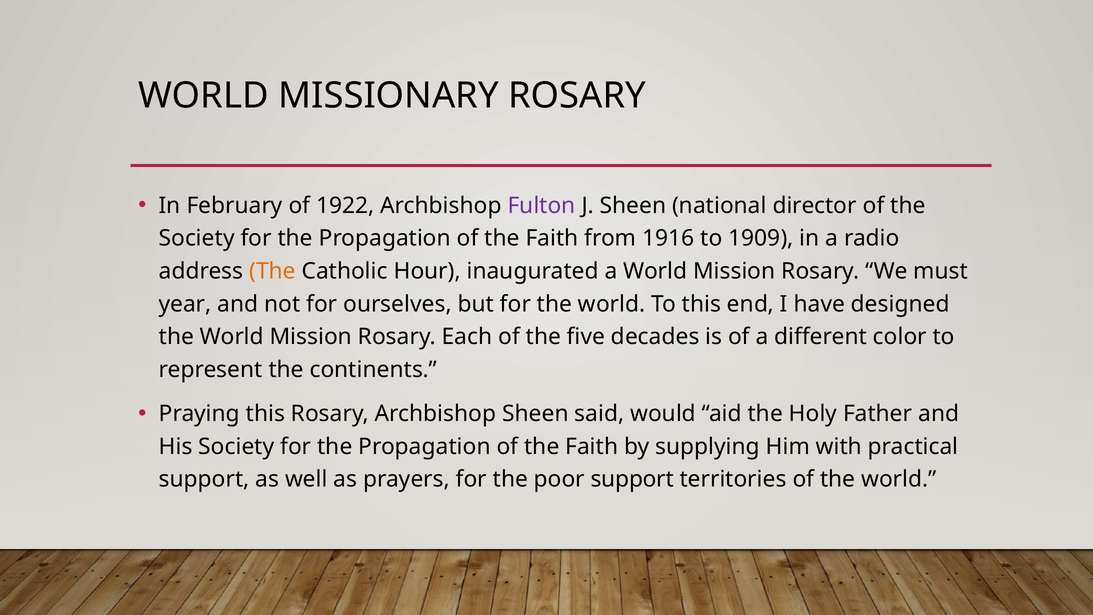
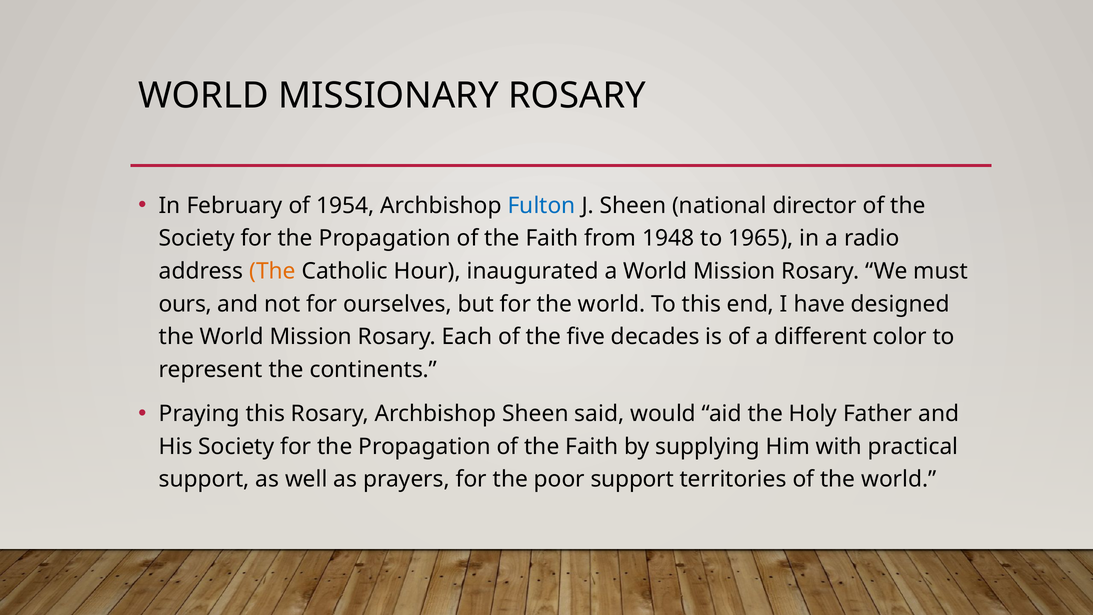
1922: 1922 -> 1954
Fulton colour: purple -> blue
1916: 1916 -> 1948
1909: 1909 -> 1965
year: year -> ours
